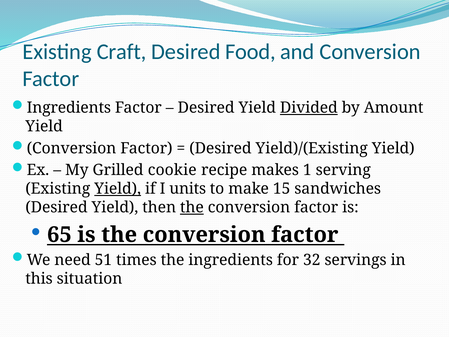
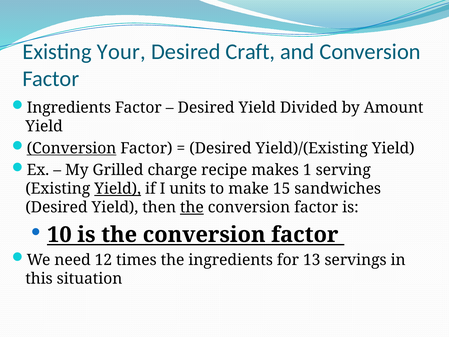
Craft: Craft -> Your
Food: Food -> Craft
Divided underline: present -> none
Conversion at (71, 148) underline: none -> present
cookie: cookie -> charge
65: 65 -> 10
51: 51 -> 12
32: 32 -> 13
